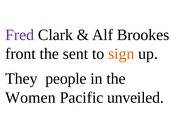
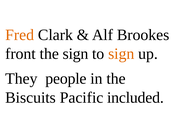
Fred colour: purple -> orange
the sent: sent -> sign
Women: Women -> Biscuits
unveiled: unveiled -> included
